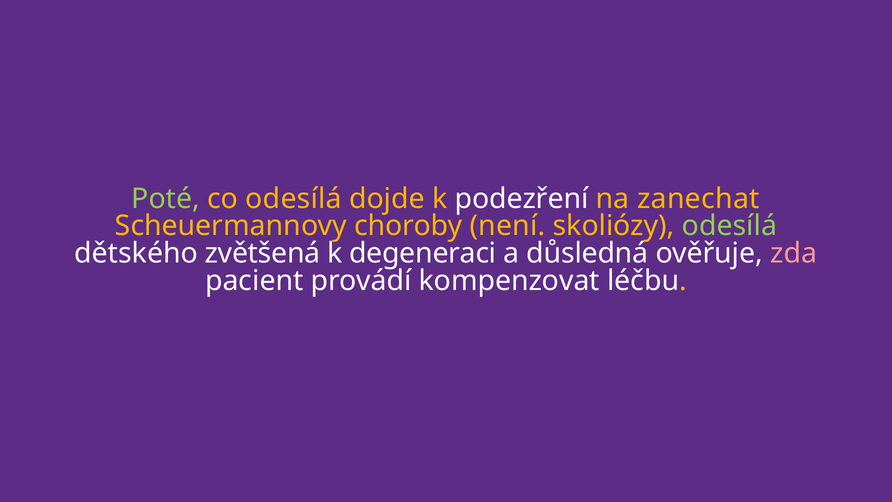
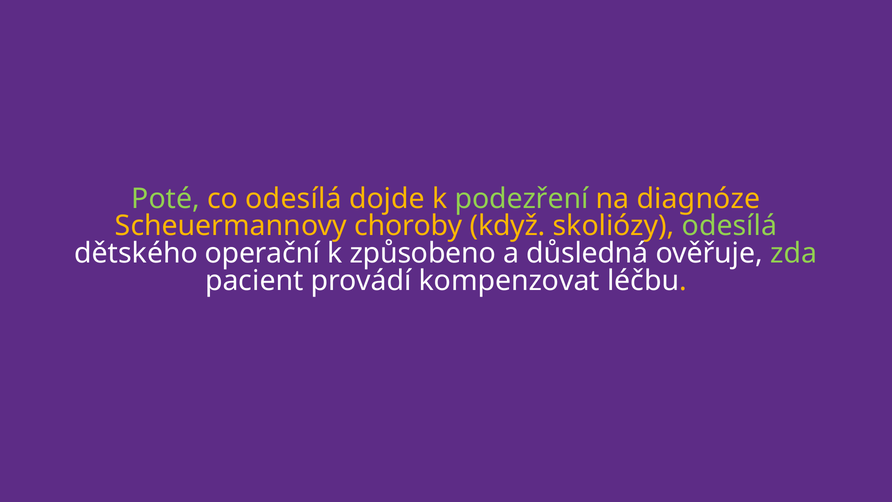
podezření colour: white -> light green
zanechat: zanechat -> diagnóze
není: není -> když
zvětšená: zvětšená -> operační
degeneraci: degeneraci -> způsobeno
zda colour: pink -> light green
